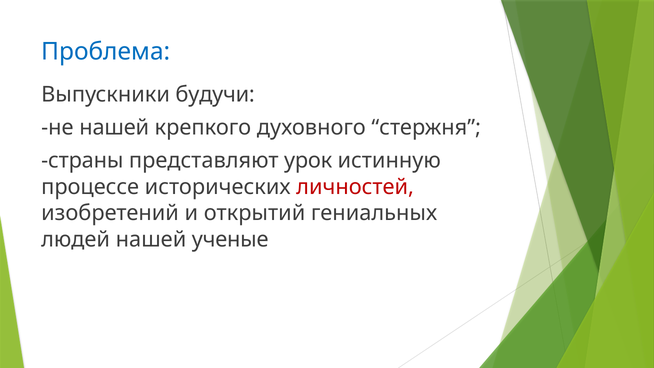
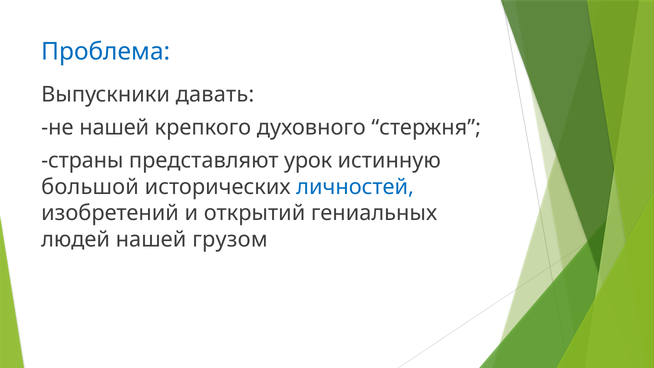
будучи: будучи -> давать
процессе: процессе -> большой
личностей colour: red -> blue
ученые: ученые -> грузом
